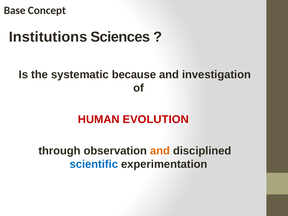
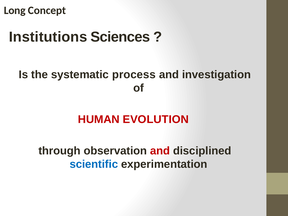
Base: Base -> Long
because: because -> process
and at (160, 151) colour: orange -> red
